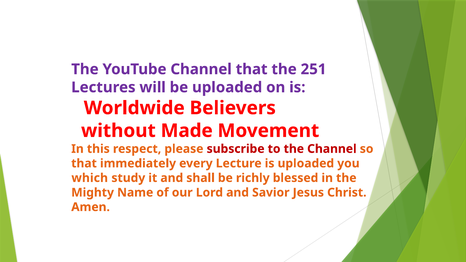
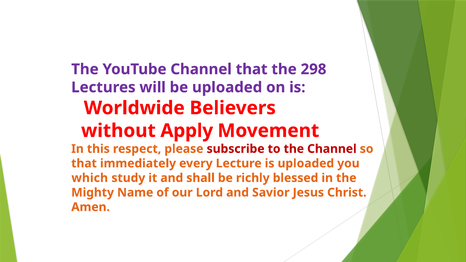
251: 251 -> 298
Made: Made -> Apply
